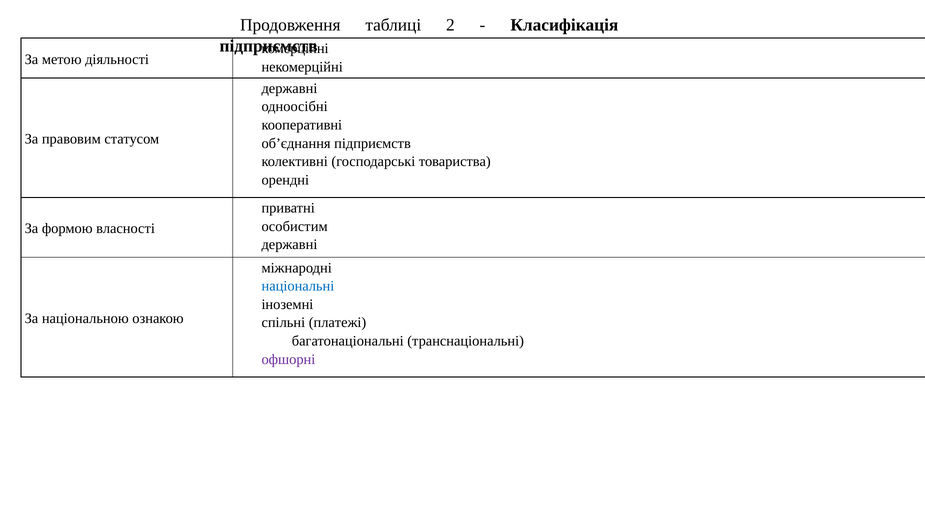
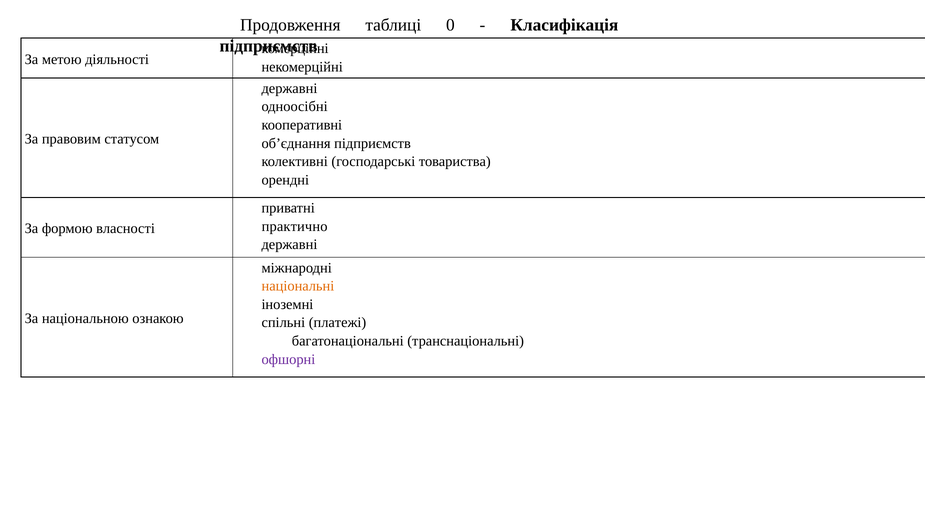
2: 2 -> 0
особистим: особистим -> практично
національні colour: blue -> orange
